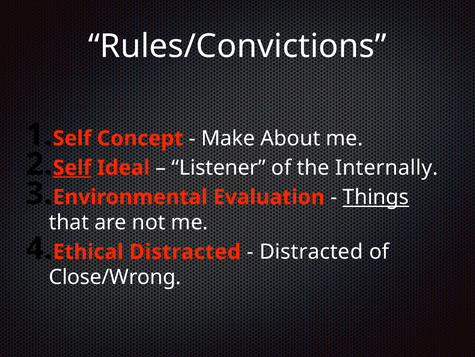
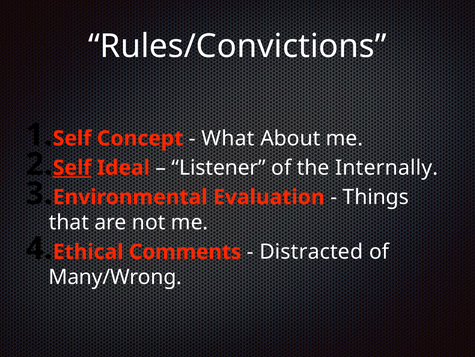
Make: Make -> What
Things underline: present -> none
Ethical Distracted: Distracted -> Comments
Close/Wrong: Close/Wrong -> Many/Wrong
